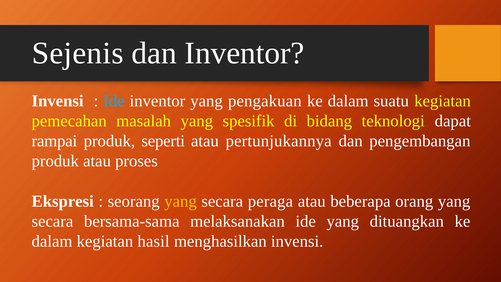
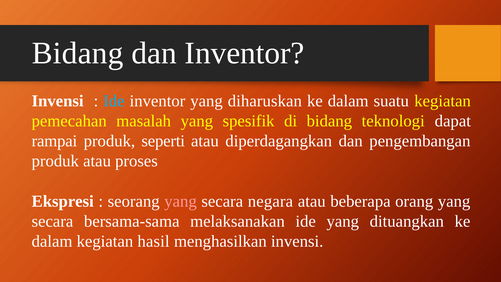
Sejenis at (78, 53): Sejenis -> Bidang
pengakuan: pengakuan -> diharuskan
pertunjukannya: pertunjukannya -> diperdagangkan
yang at (181, 201) colour: yellow -> pink
peraga: peraga -> negara
